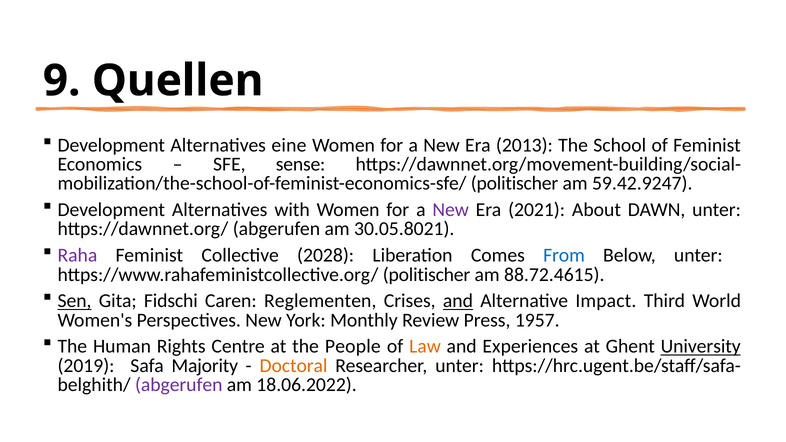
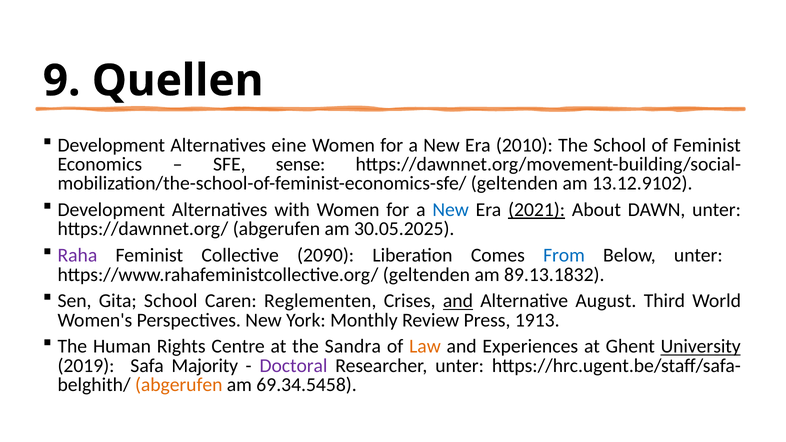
2013: 2013 -> 2010
politischer at (515, 183): politischer -> geltenden
59.42.9247: 59.42.9247 -> 13.12.9102
New at (451, 210) colour: purple -> blue
2021 underline: none -> present
30.05.8021: 30.05.8021 -> 30.05.2025
2028: 2028 -> 2090
https://www.rahafeministcollective.org/ politischer: politischer -> geltenden
88.72.4615: 88.72.4615 -> 89.13.1832
Sen underline: present -> none
Gita Fidschi: Fidschi -> School
Impact: Impact -> August
1957: 1957 -> 1913
People: People -> Sandra
Doctoral colour: orange -> purple
abgerufen at (179, 385) colour: purple -> orange
18.06.2022: 18.06.2022 -> 69.34.5458
